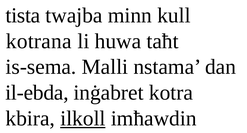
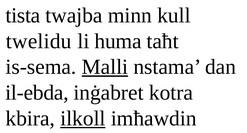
kotrana: kotrana -> twelidu
huwa: huwa -> huma
Malli underline: none -> present
